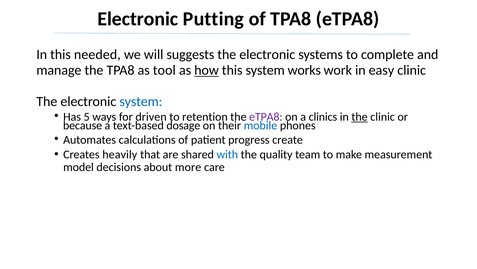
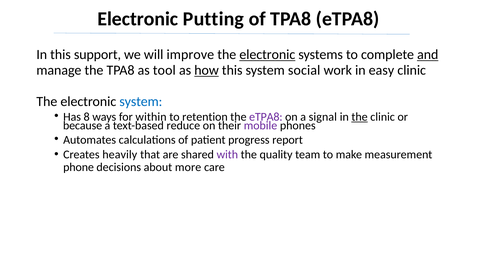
needed: needed -> support
suggests: suggests -> improve
electronic at (267, 54) underline: none -> present
and underline: none -> present
works: works -> social
5: 5 -> 8
driven: driven -> within
clinics: clinics -> signal
dosage: dosage -> reduce
mobile colour: blue -> purple
create: create -> report
with colour: blue -> purple
model: model -> phone
